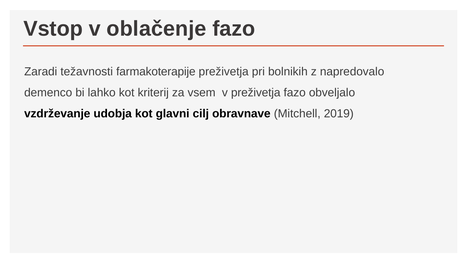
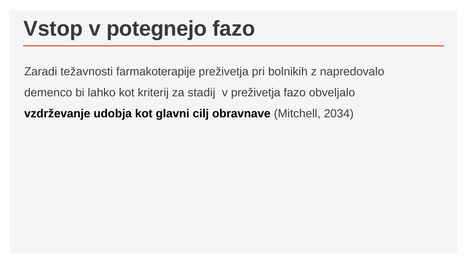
oblačenje: oblačenje -> potegnejo
vsem: vsem -> stadij
2019: 2019 -> 2034
